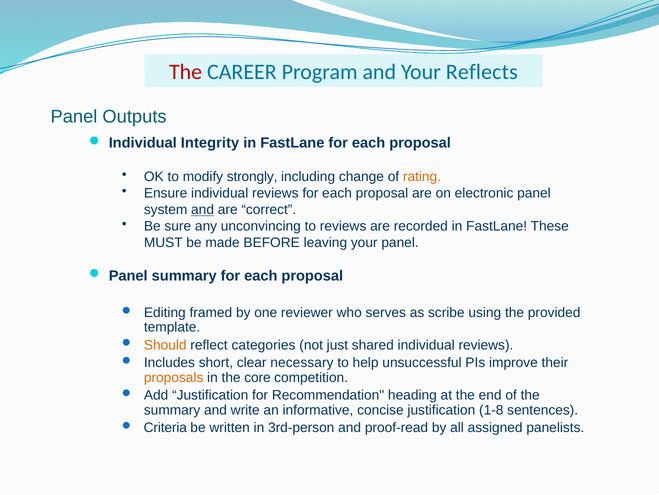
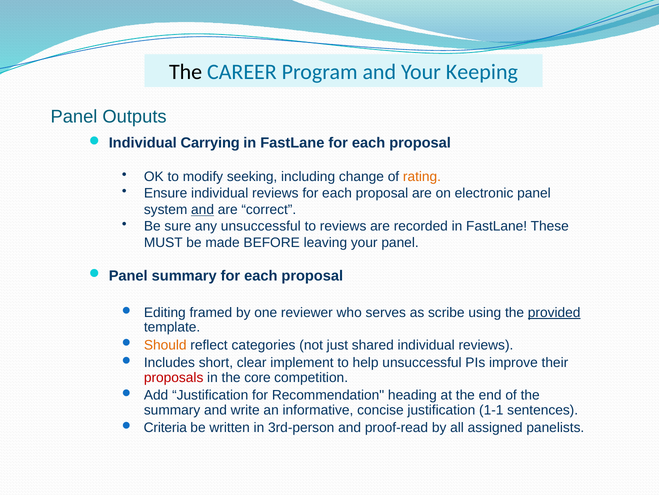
The at (186, 72) colour: red -> black
Reflects: Reflects -> Keeping
Integrity: Integrity -> Carrying
strongly: strongly -> seeking
any unconvincing: unconvincing -> unsuccessful
provided underline: none -> present
necessary: necessary -> implement
proposals colour: orange -> red
1-8: 1-8 -> 1-1
